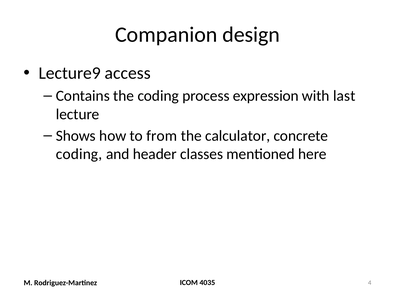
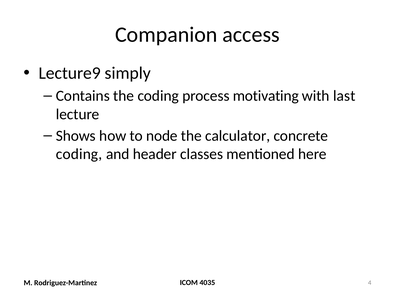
design: design -> access
access: access -> simply
expression: expression -> motivating
from: from -> node
